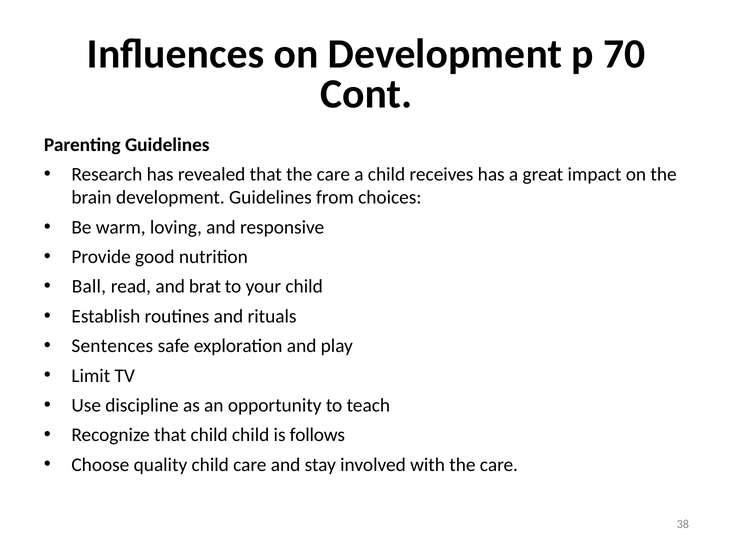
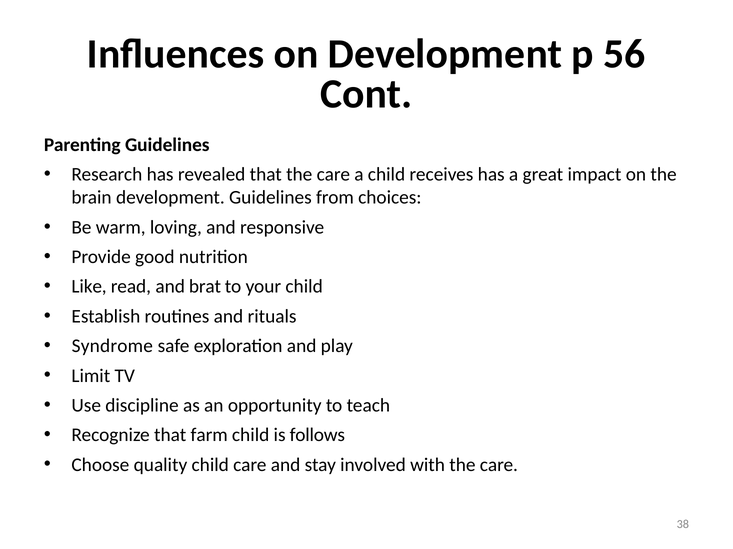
70: 70 -> 56
Ball: Ball -> Like
Sentences: Sentences -> Syndrome
that child: child -> farm
